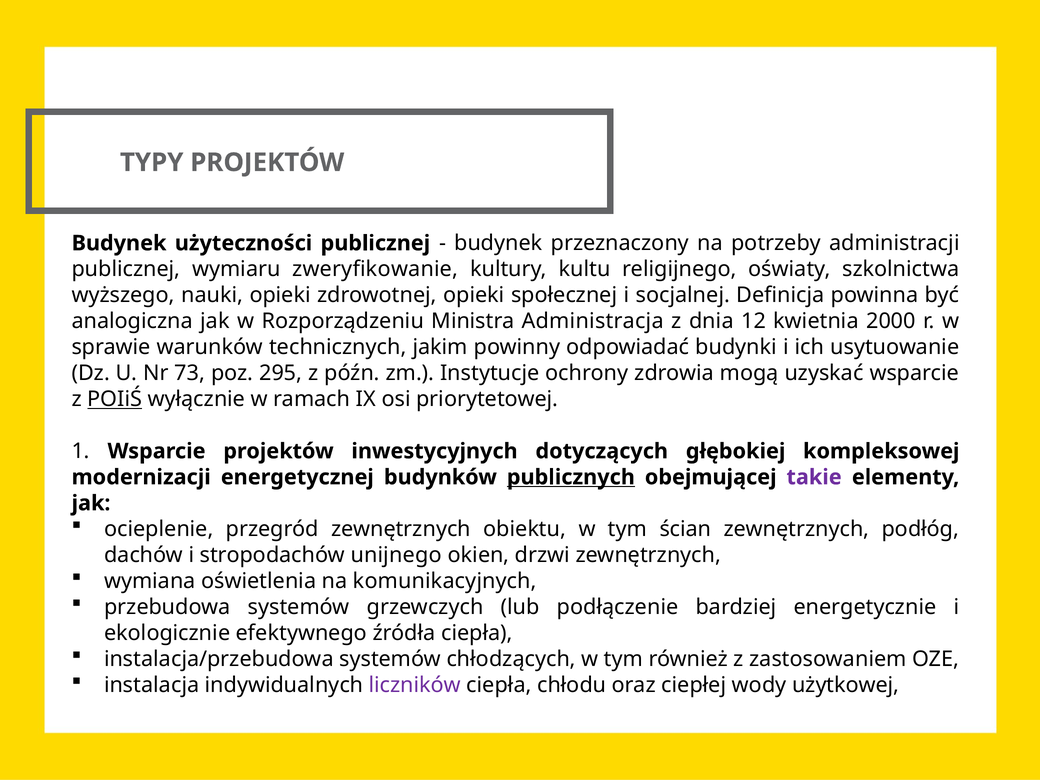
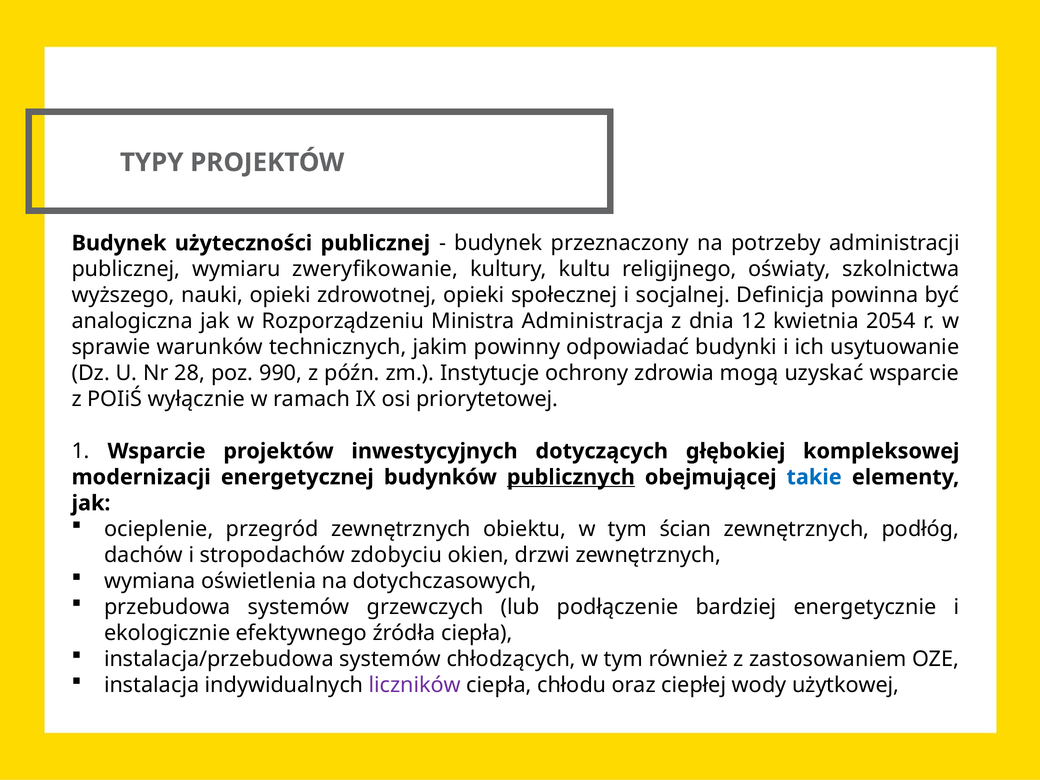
2000: 2000 -> 2054
73: 73 -> 28
295: 295 -> 990
POIiŚ underline: present -> none
takie colour: purple -> blue
unijnego: unijnego -> zdobyciu
komunikacyjnych: komunikacyjnych -> dotychczasowych
